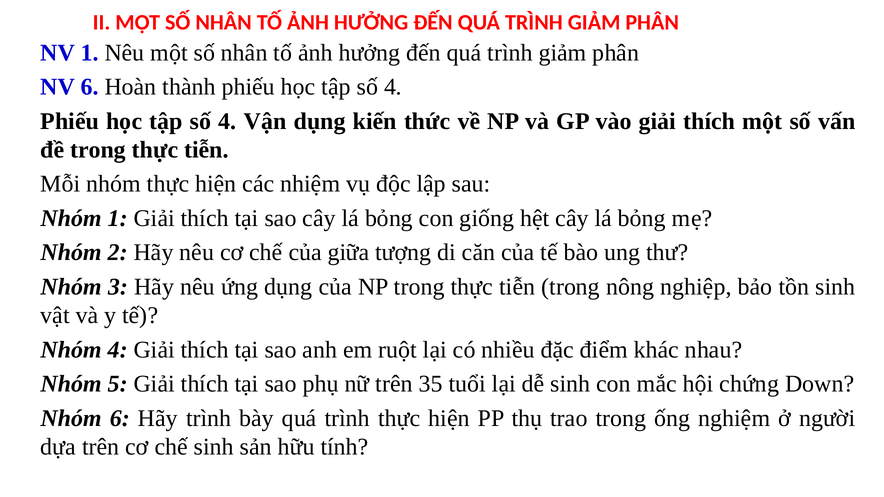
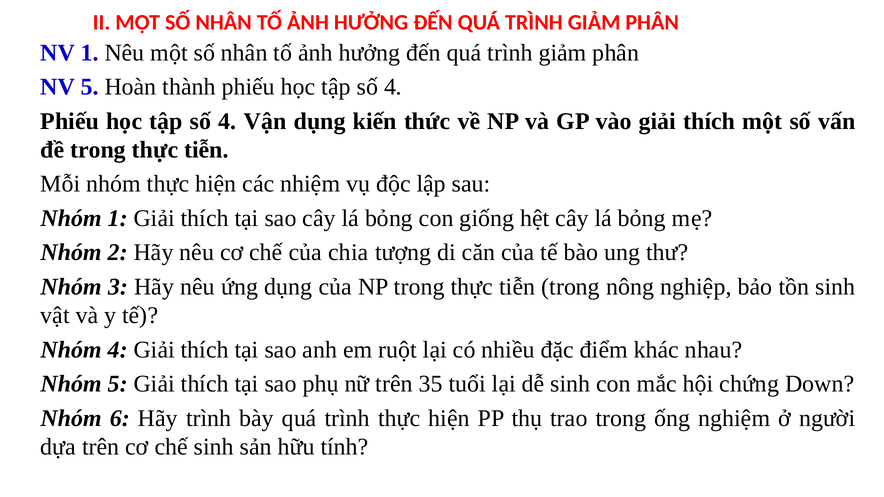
NV 6: 6 -> 5
giữa: giữa -> chia
